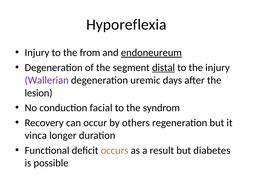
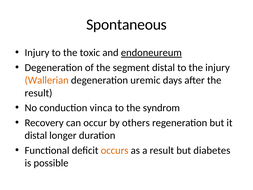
Hyporeflexia: Hyporeflexia -> Spontaneous
from: from -> toxic
distal at (164, 68) underline: present -> none
Wallerian colour: purple -> orange
lesion at (39, 93): lesion -> result
facial: facial -> vinca
vinca at (36, 135): vinca -> distal
